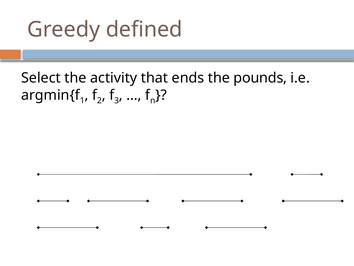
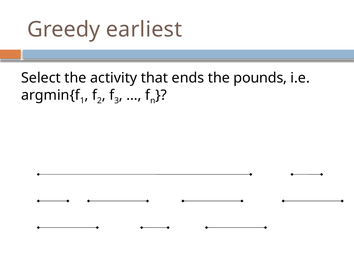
defined: defined -> earliest
